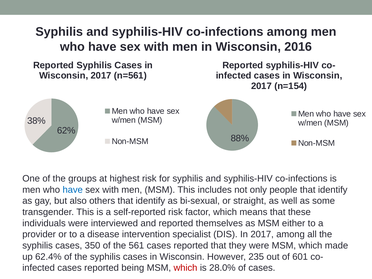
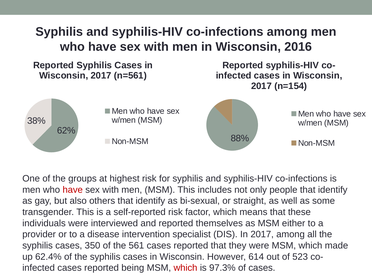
have at (73, 190) colour: blue -> red
235: 235 -> 614
601: 601 -> 523
28.0%: 28.0% -> 97.3%
